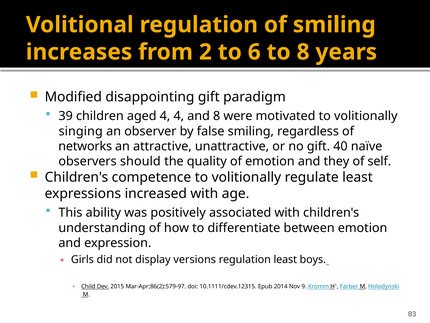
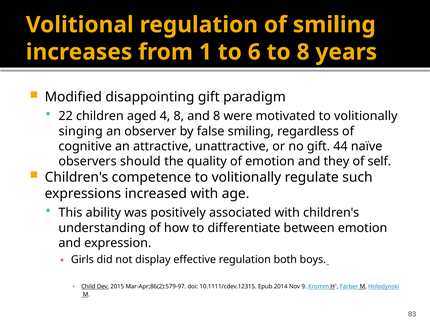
2: 2 -> 1
39: 39 -> 22
4 4: 4 -> 8
networks: networks -> cognitive
40: 40 -> 44
regulate least: least -> such
versions: versions -> effective
regulation least: least -> both
